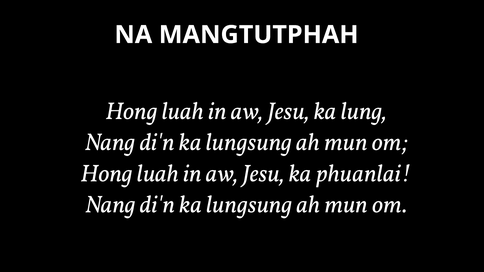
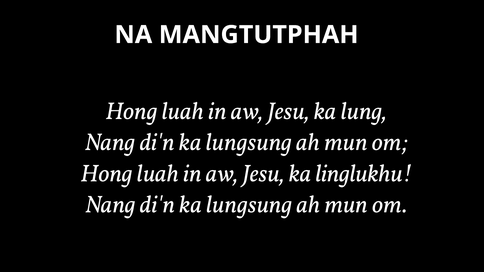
phuanlai: phuanlai -> linglukhu
